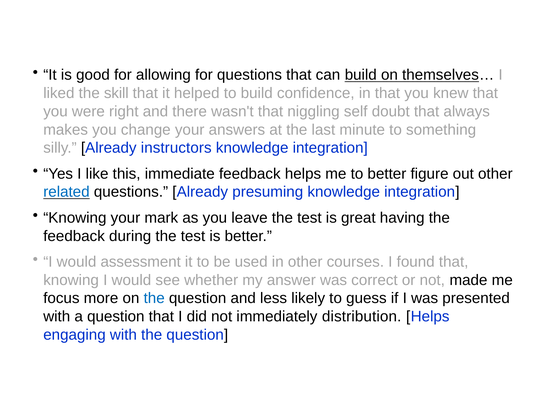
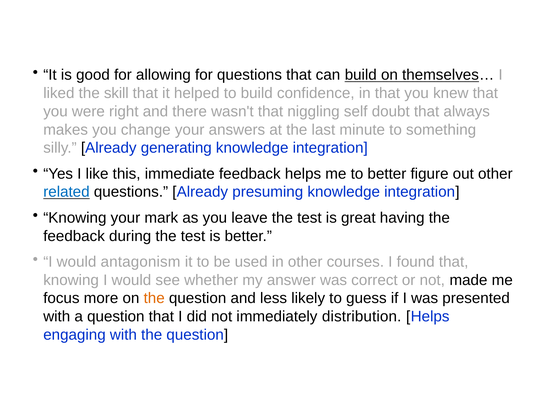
instructors: instructors -> generating
assessment: assessment -> antagonism
the at (154, 298) colour: blue -> orange
